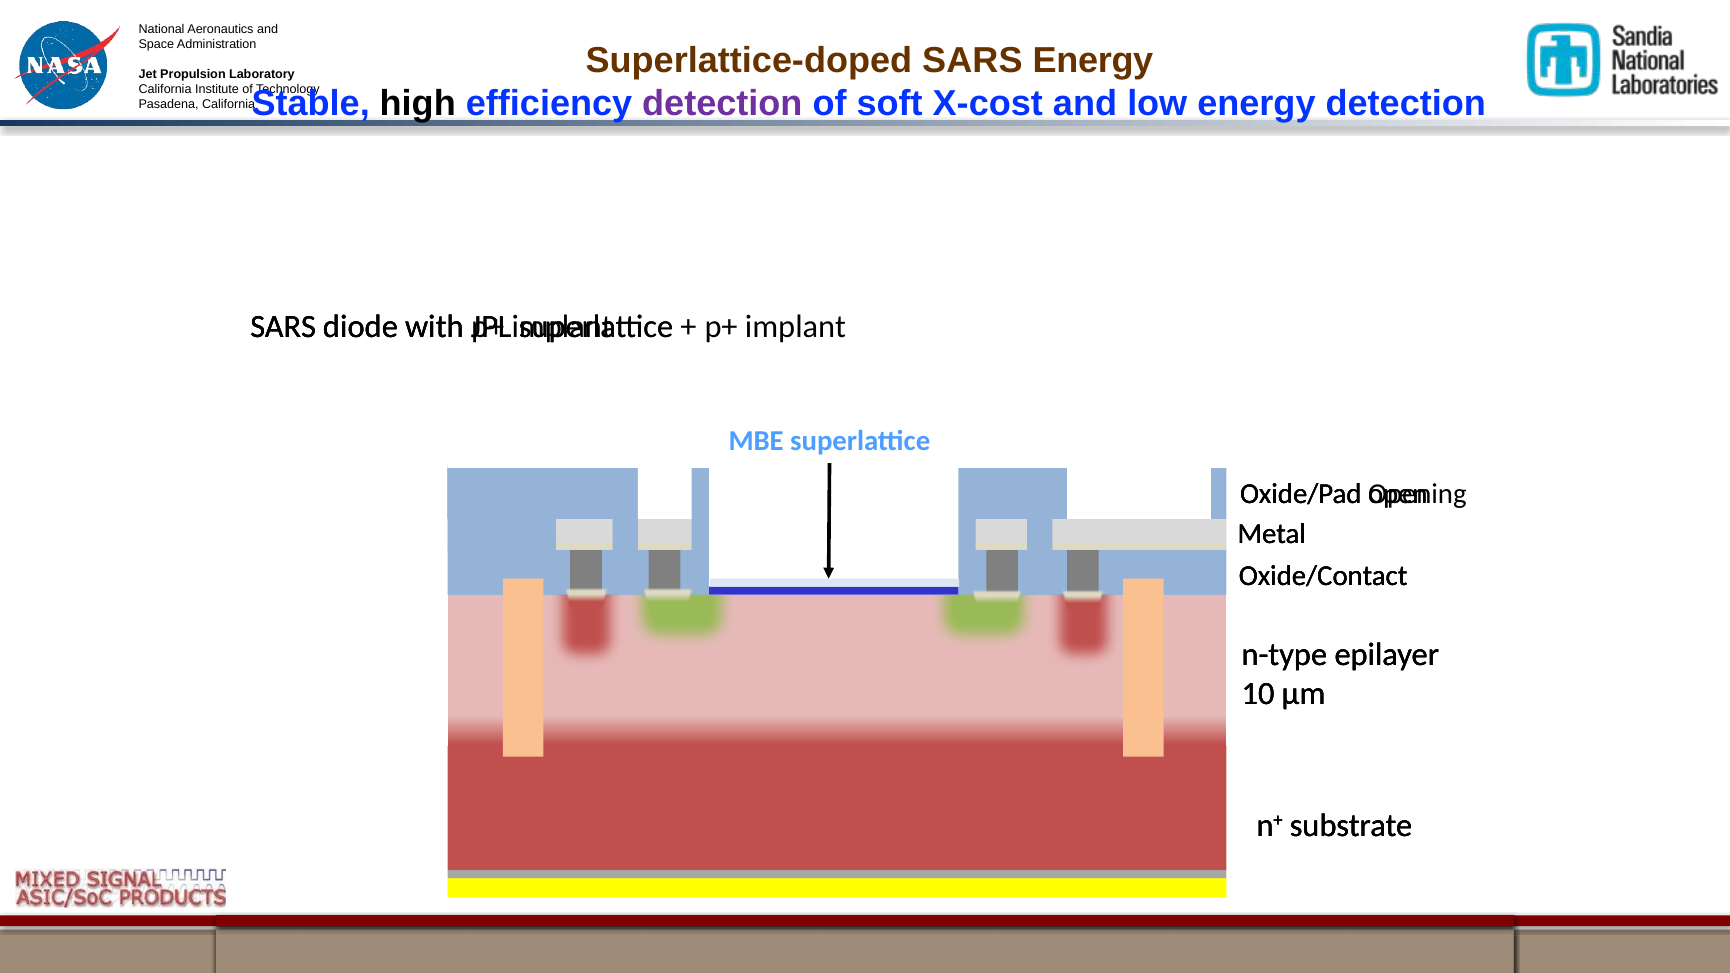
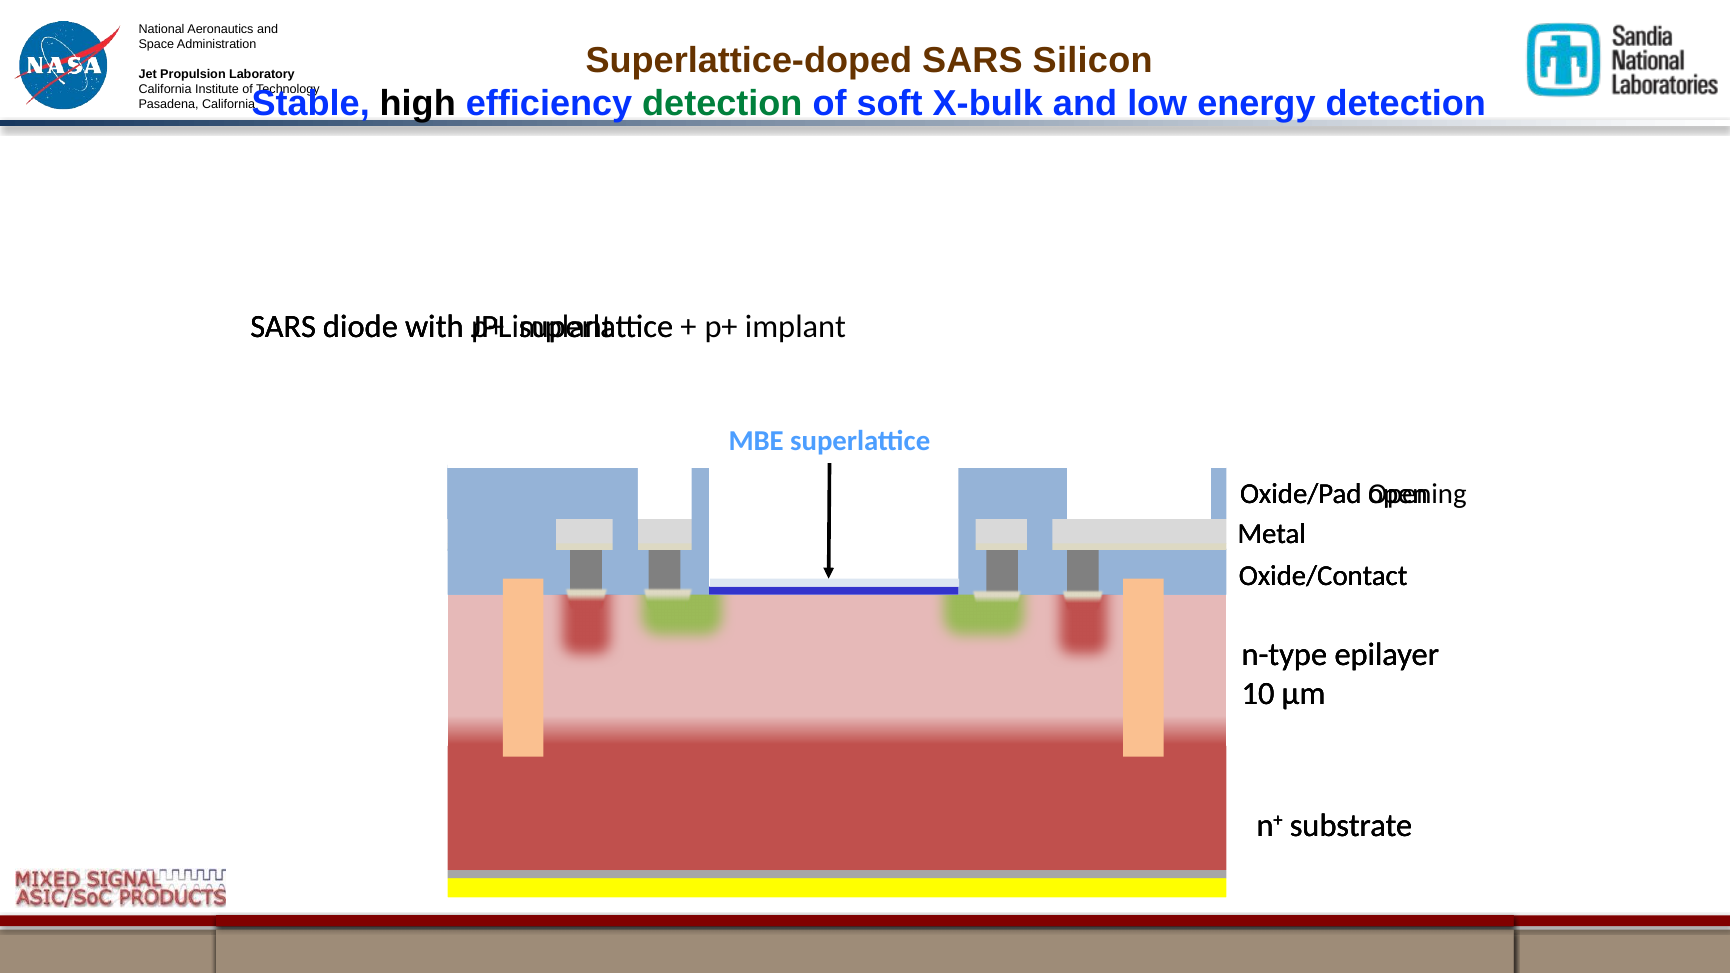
SARS Energy: Energy -> Silicon
detection at (722, 103) colour: purple -> green
X-cost: X-cost -> X-bulk
